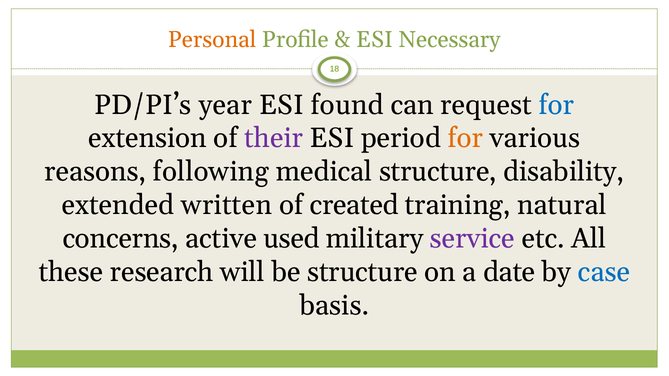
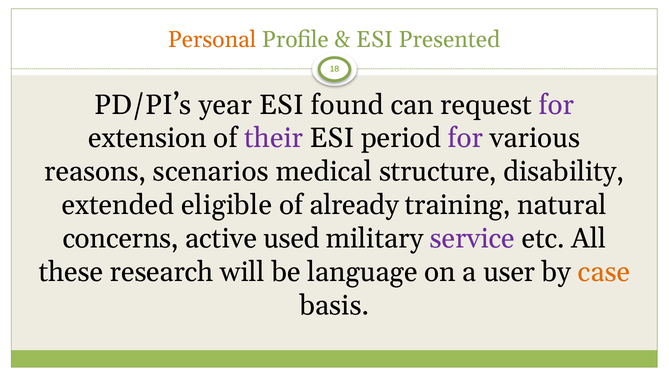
Necessary: Necessary -> Presented
for at (556, 105) colour: blue -> purple
for at (465, 138) colour: orange -> purple
following: following -> scenarios
written: written -> eligible
created: created -> already
be structure: structure -> language
date: date -> user
case colour: blue -> orange
